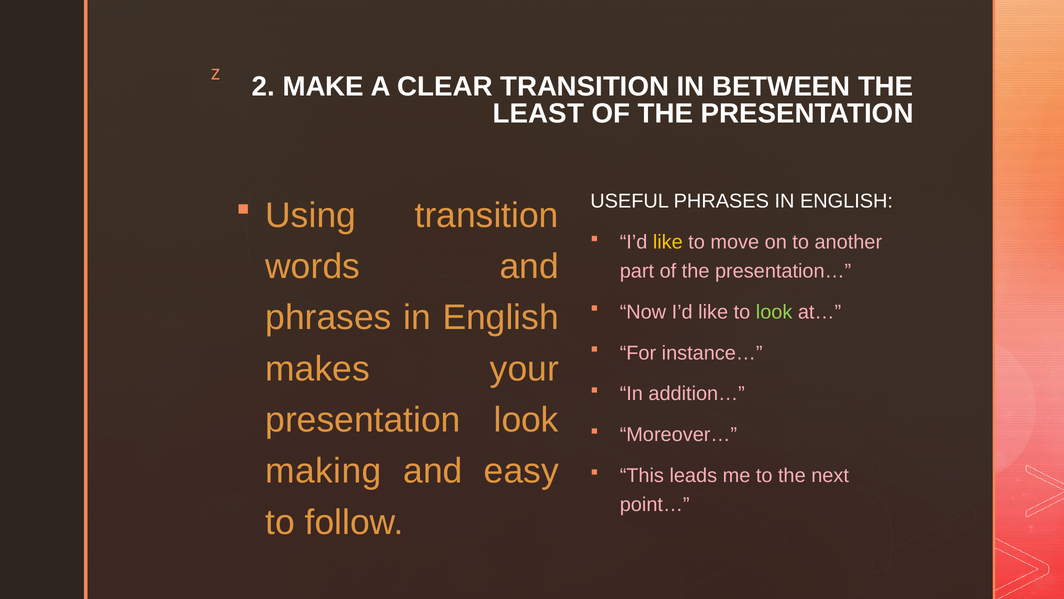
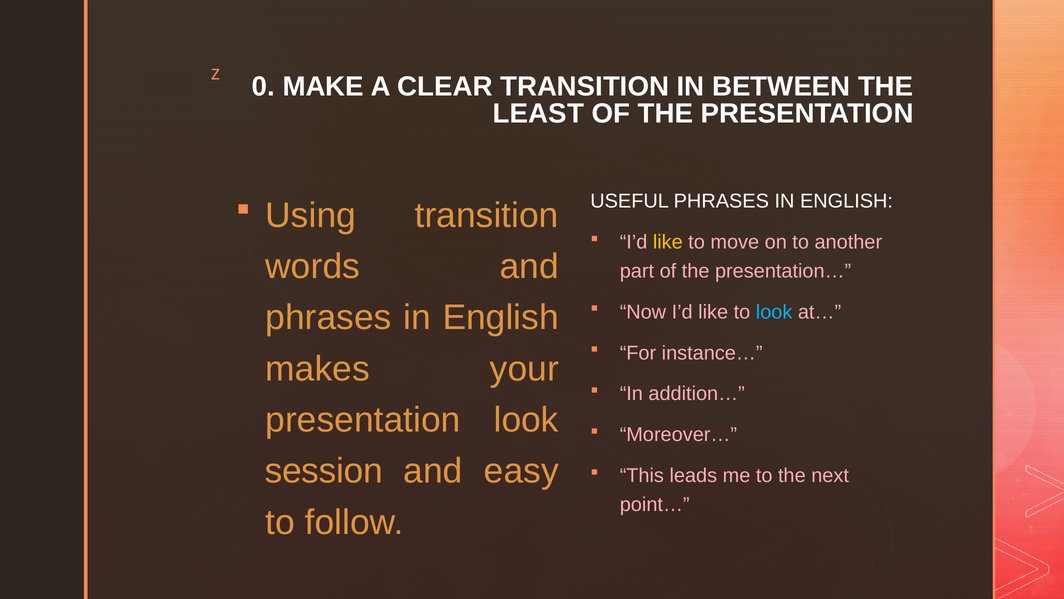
2: 2 -> 0
look at (774, 312) colour: light green -> light blue
making: making -> session
